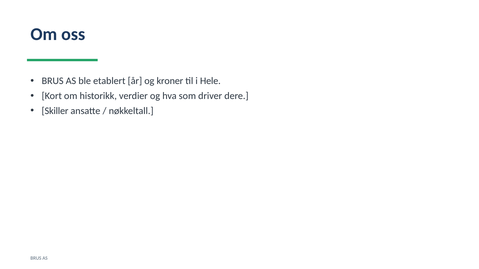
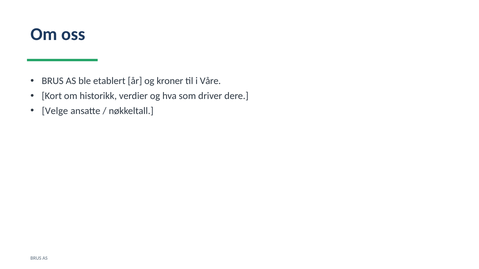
Hele: Hele -> Våre
Skiller: Skiller -> Velge
